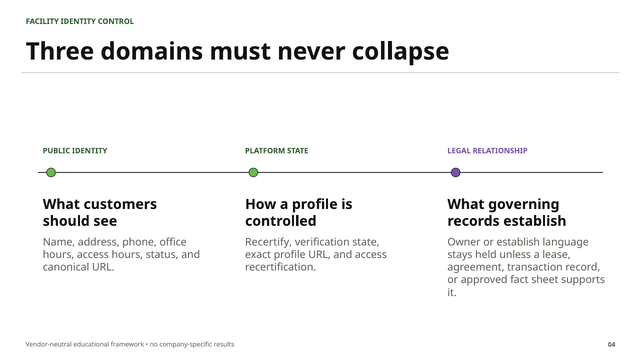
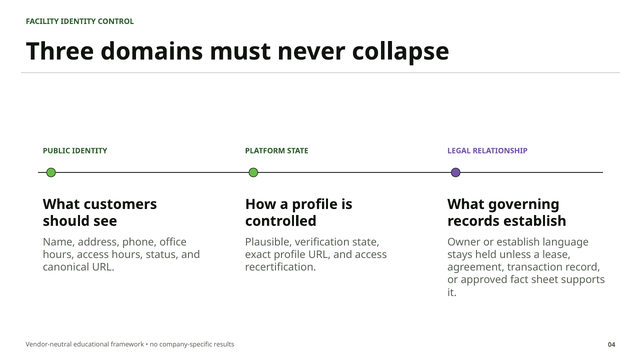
Recertify: Recertify -> Plausible
